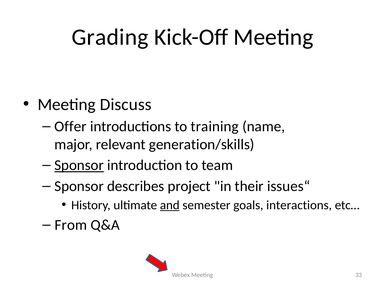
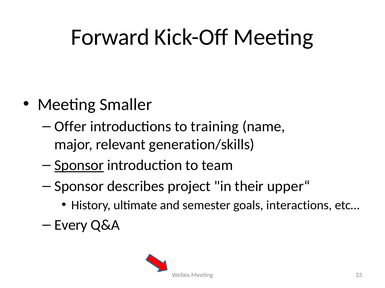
Grading: Grading -> Forward
Discuss: Discuss -> Smaller
issues“: issues“ -> upper“
and underline: present -> none
From: From -> Every
